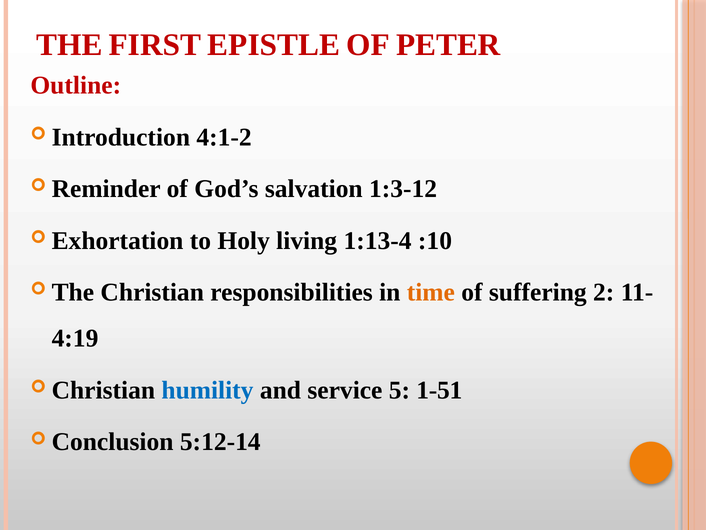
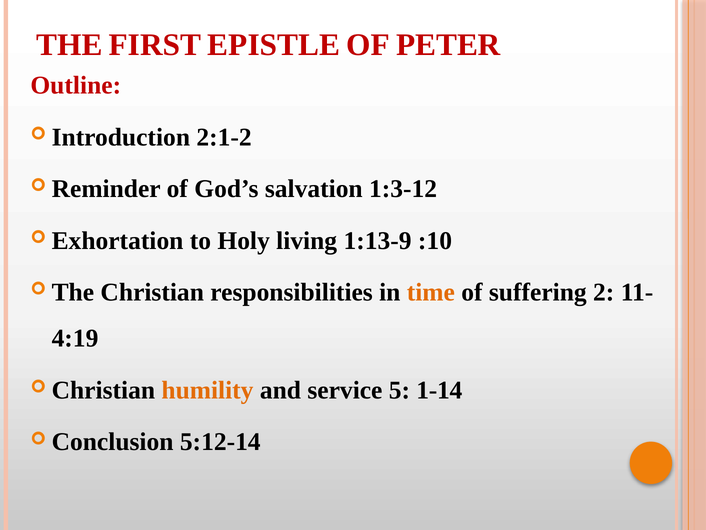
4:1-2: 4:1-2 -> 2:1-2
1:13-4: 1:13-4 -> 1:13-9
humility colour: blue -> orange
1-51: 1-51 -> 1-14
